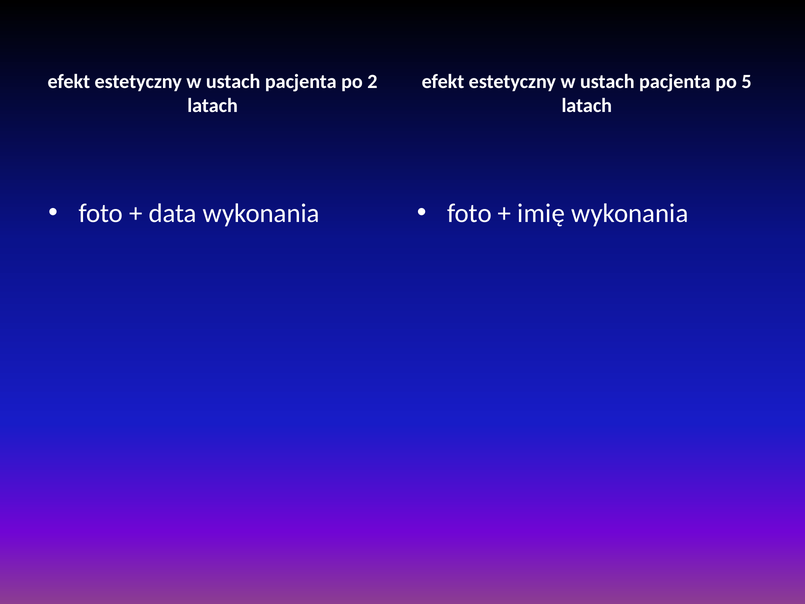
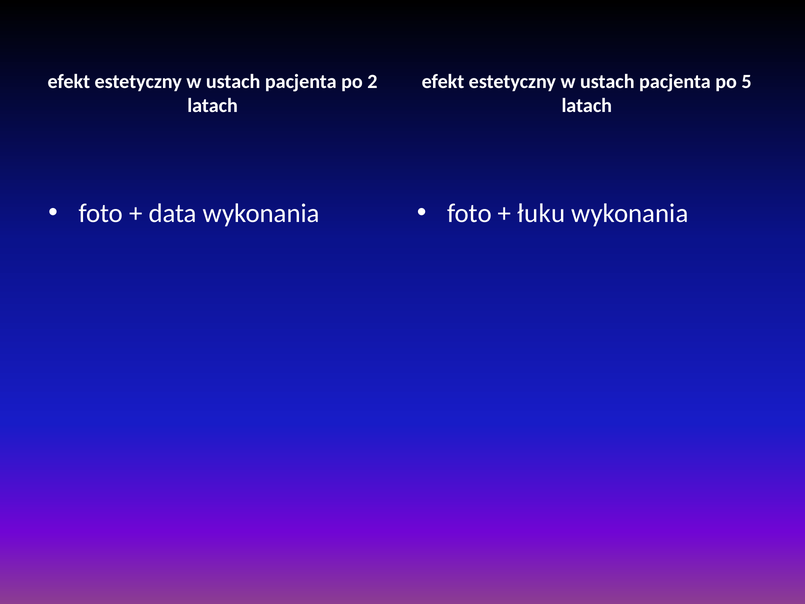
imię: imię -> łuku
